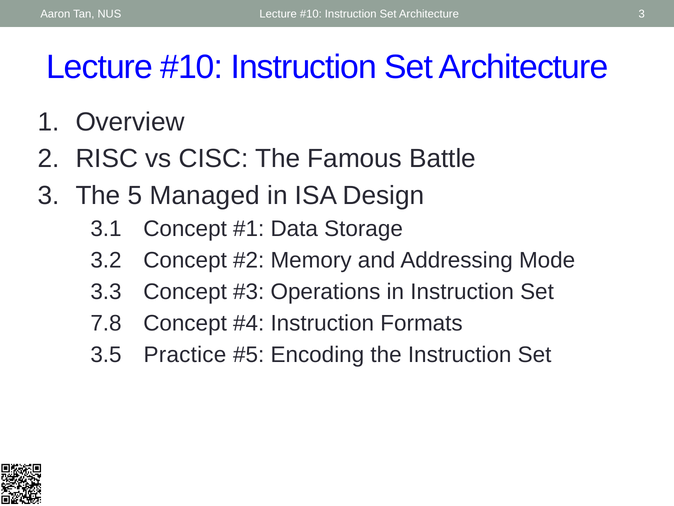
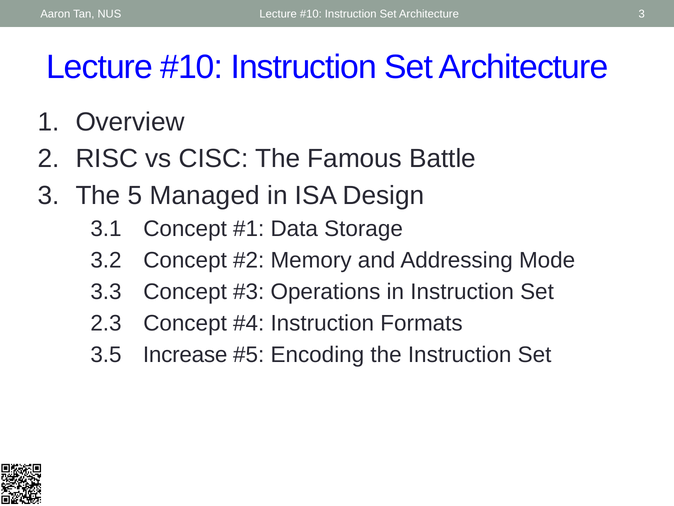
7.8: 7.8 -> 2.3
Practice: Practice -> Increase
